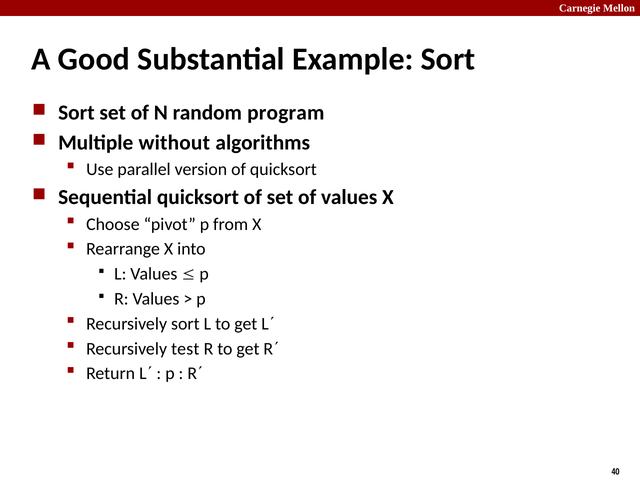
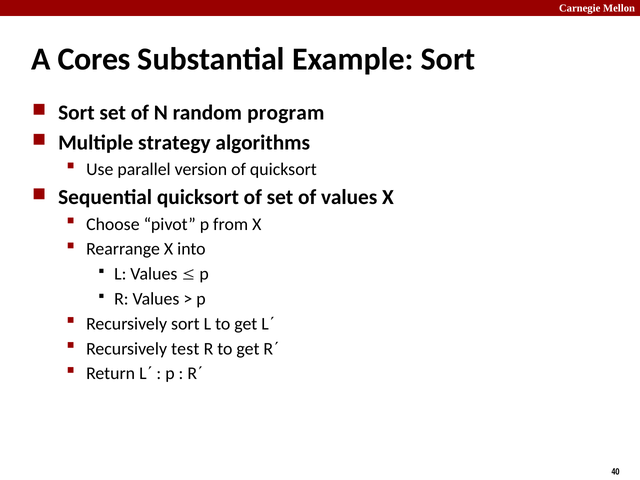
Good: Good -> Cores
without: without -> strategy
